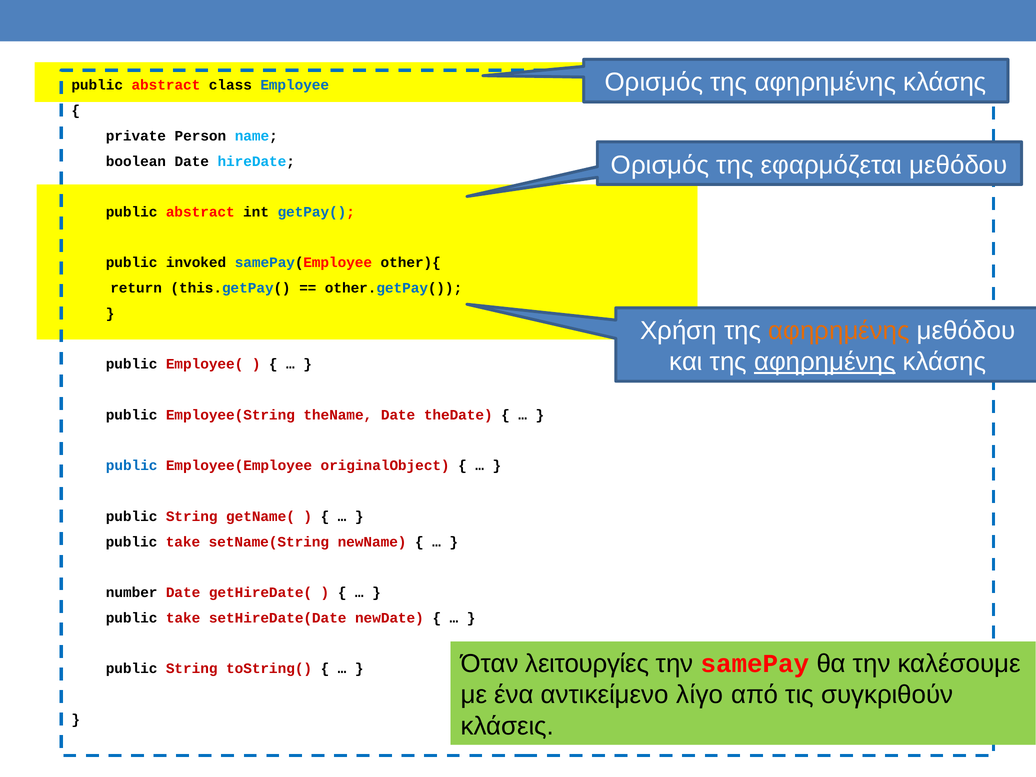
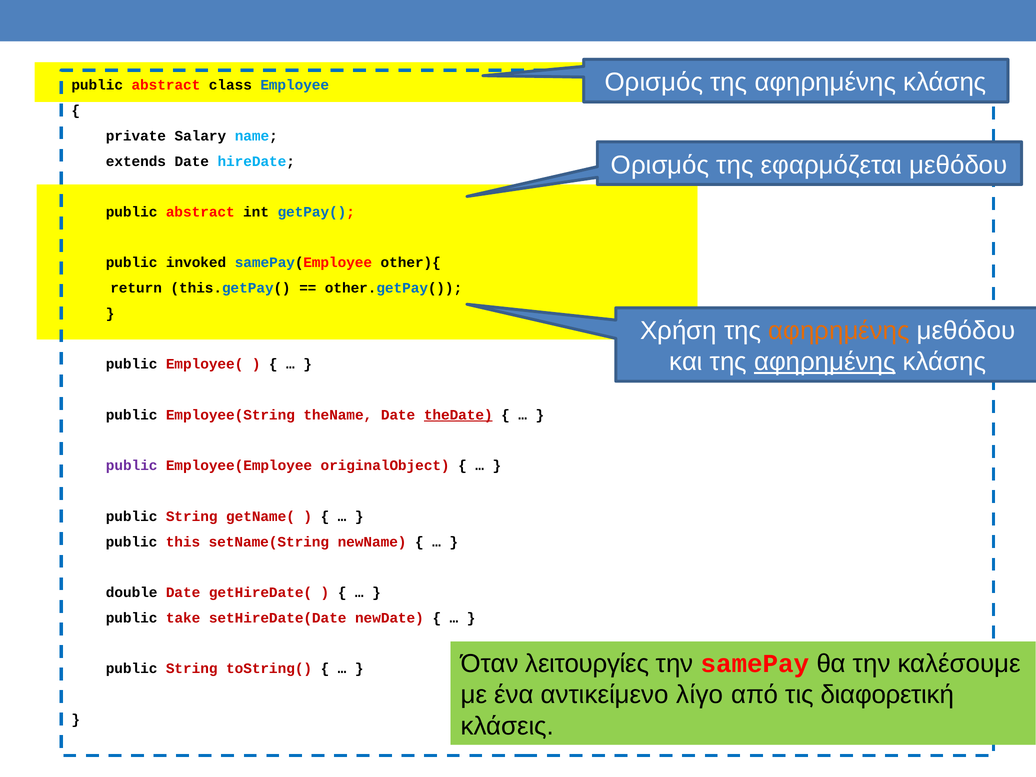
Person: Person -> Salary
boolean: boolean -> extends
theDate underline: none -> present
public at (132, 466) colour: blue -> purple
take at (183, 542): take -> this
number: number -> double
συγκριθούν: συγκριθούν -> διαφορετική
